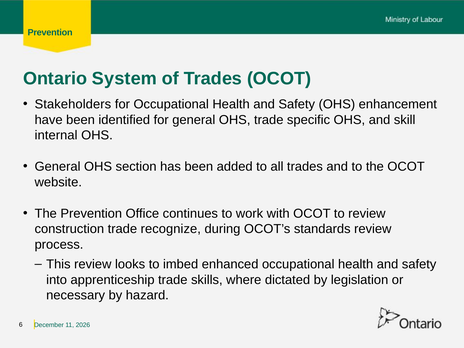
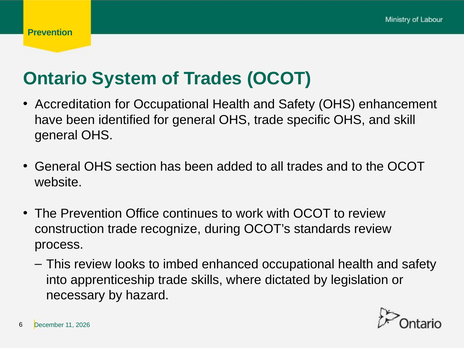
Stakeholders: Stakeholders -> Accreditation
internal at (56, 135): internal -> general
